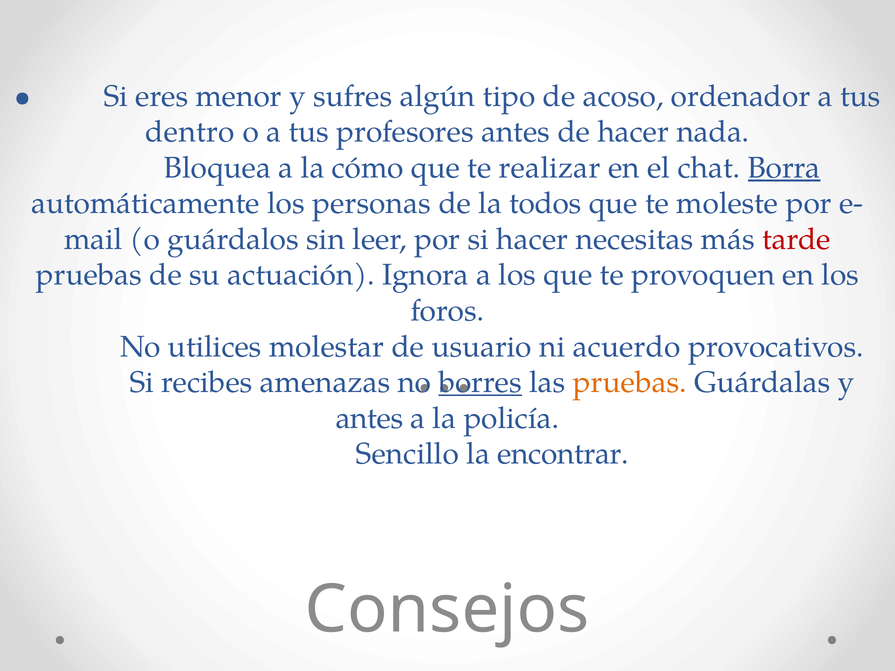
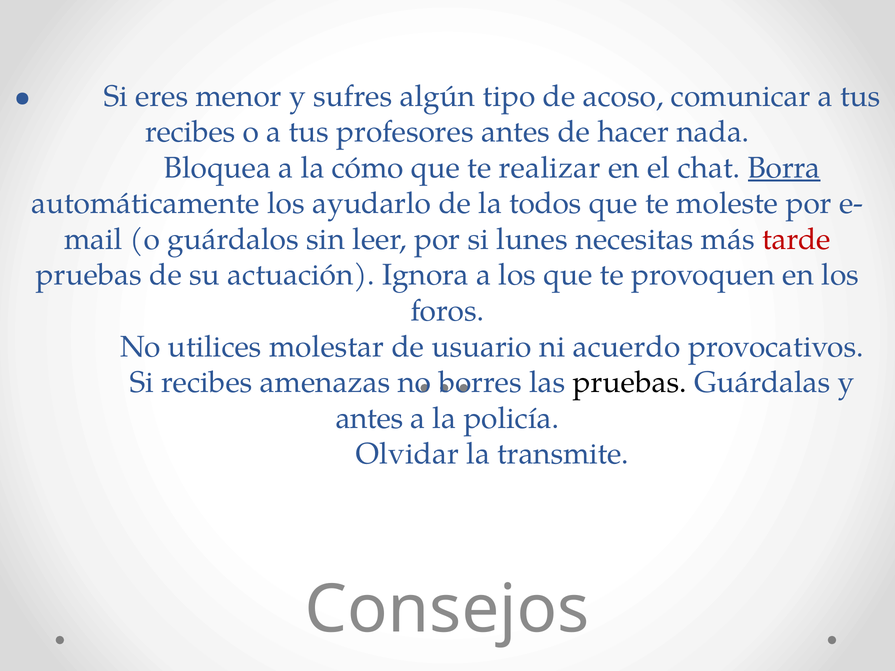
ordenador: ordenador -> comunicar
dentro at (190, 132): dentro -> recibes
personas: personas -> ayudarlo
si hacer: hacer -> lunes
borres underline: present -> none
pruebas at (630, 383) colour: orange -> black
Sencillo: Sencillo -> Olvidar
encontrar: encontrar -> transmite
